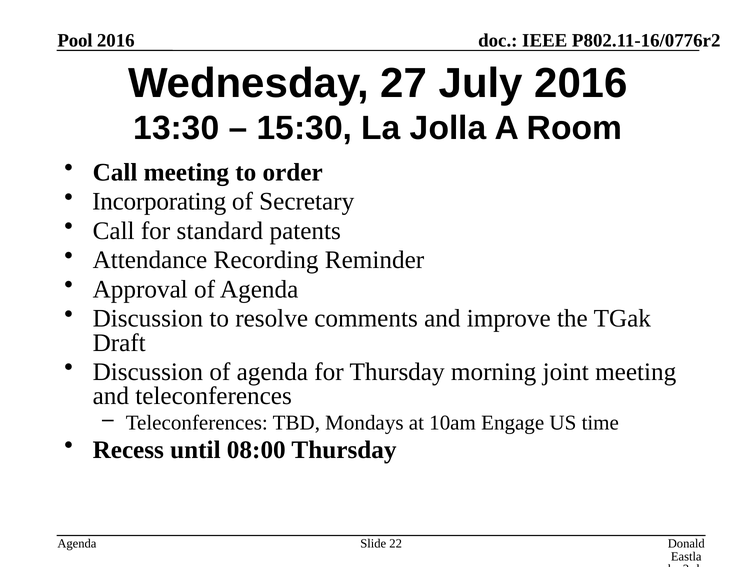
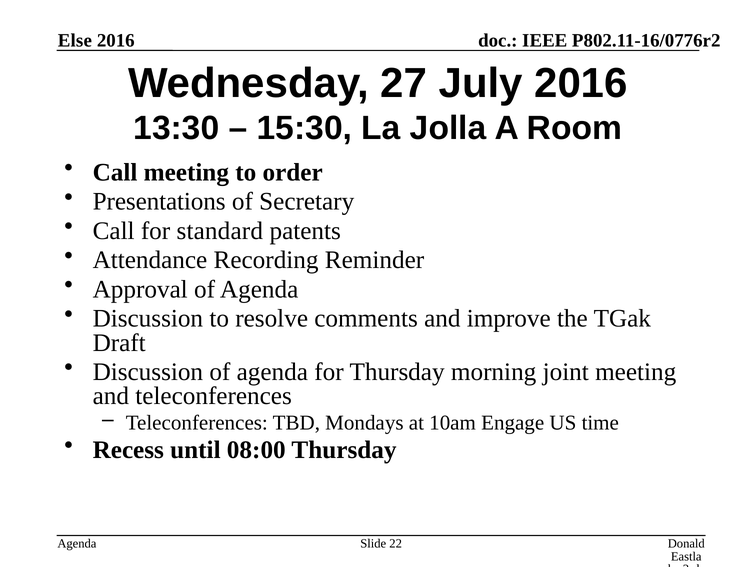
Pool: Pool -> Else
Incorporating: Incorporating -> Presentations
